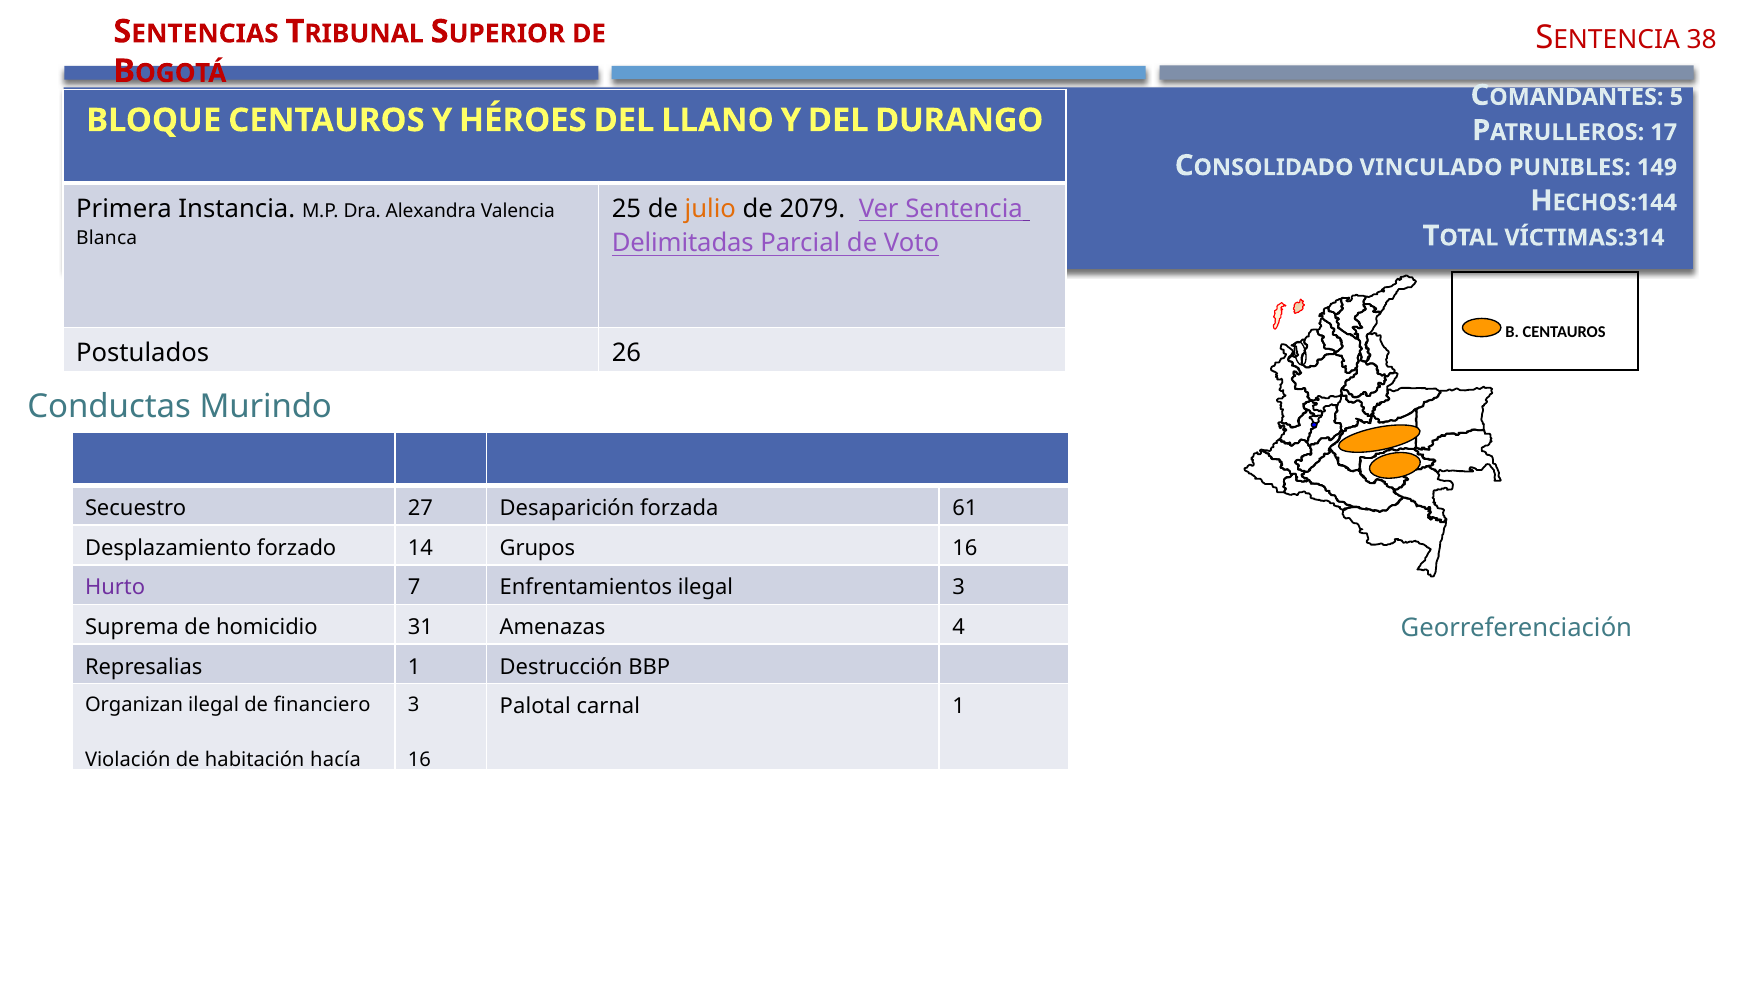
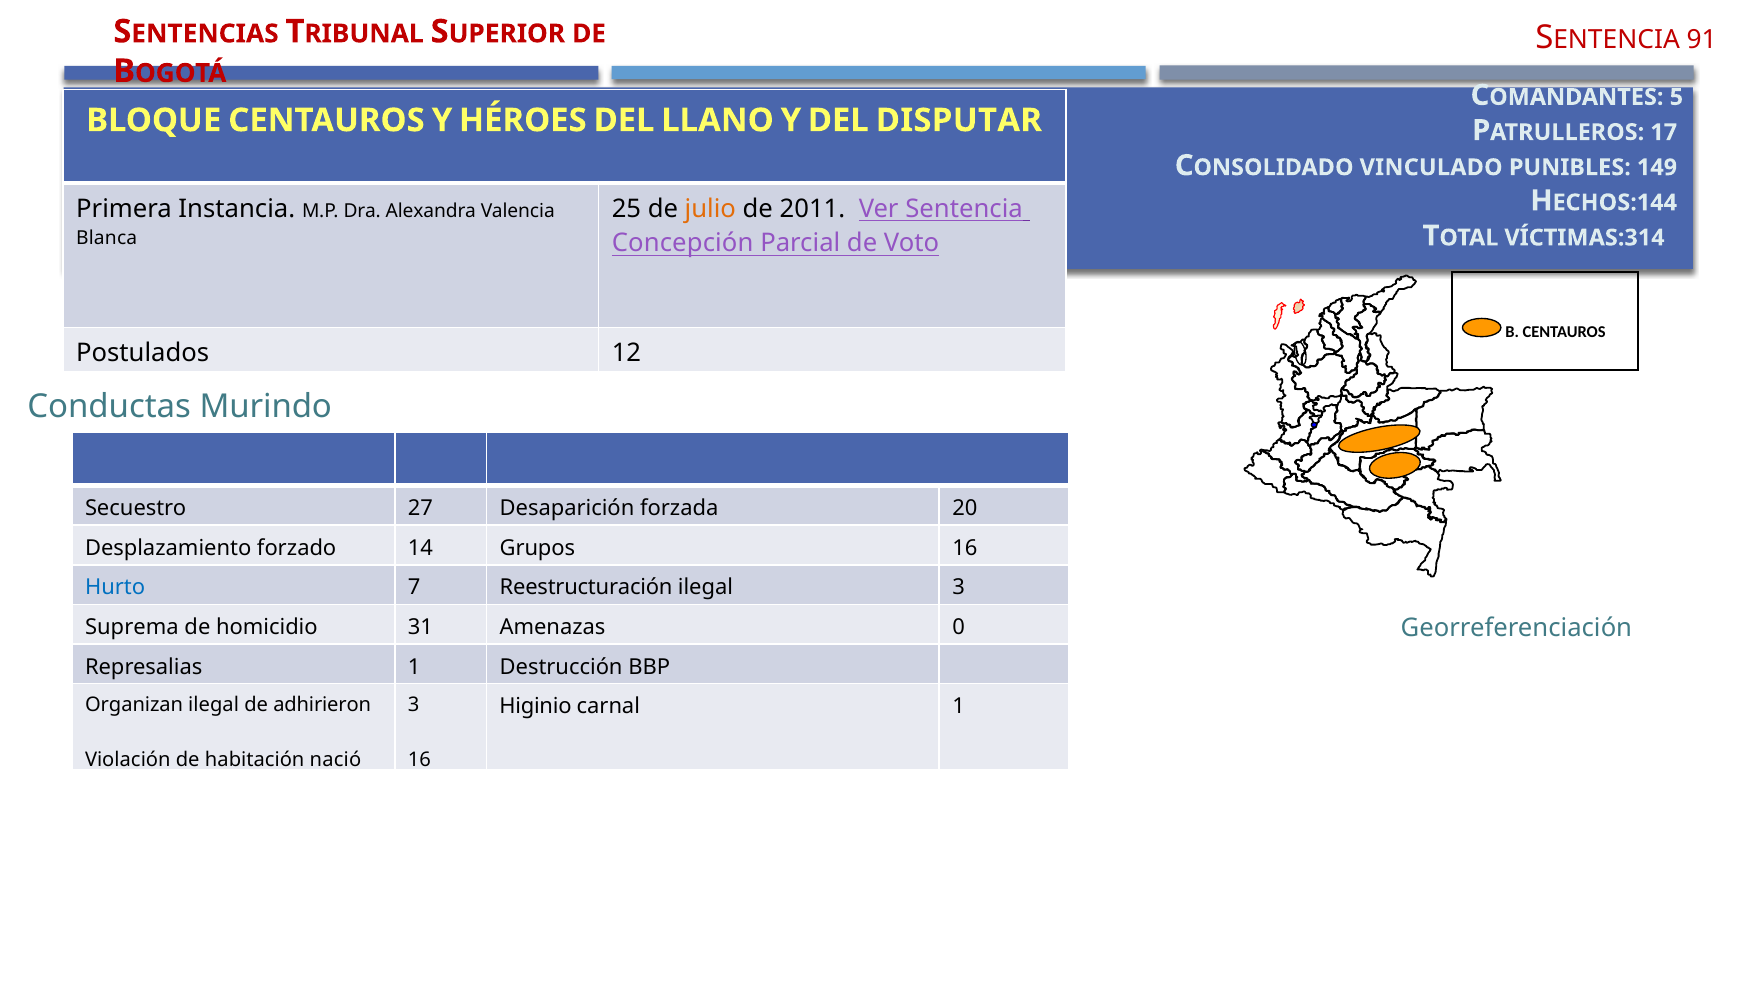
38: 38 -> 91
DURANGO: DURANGO -> DISPUTAR
2079: 2079 -> 2011
Delimitadas: Delimitadas -> Concepción
26: 26 -> 12
61: 61 -> 20
Hurto colour: purple -> blue
Enfrentamientos: Enfrentamientos -> Reestructuración
4: 4 -> 0
financiero: financiero -> adhirieron
Palotal: Palotal -> Higinio
hacía: hacía -> nació
